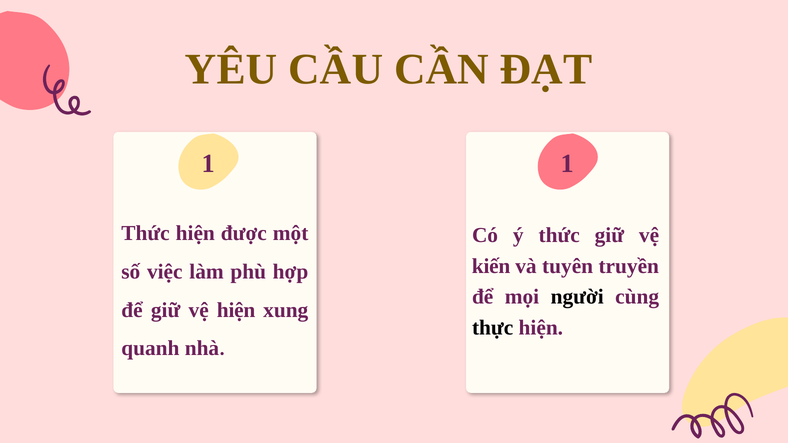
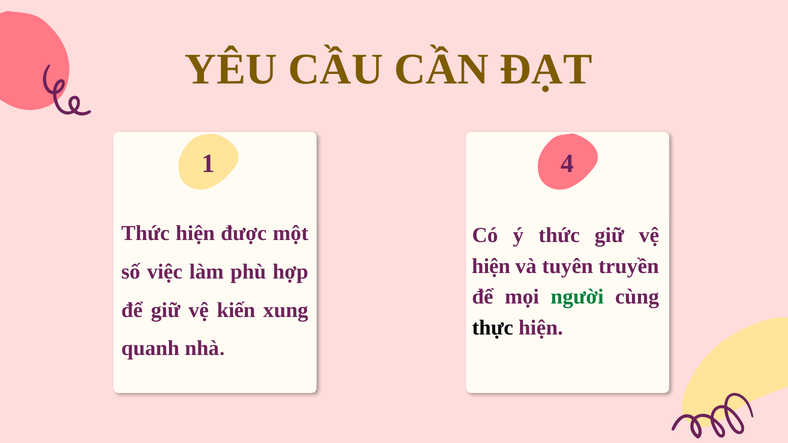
1 1: 1 -> 4
kiến at (491, 266): kiến -> hiện
người colour: black -> green
vệ hiện: hiện -> kiến
